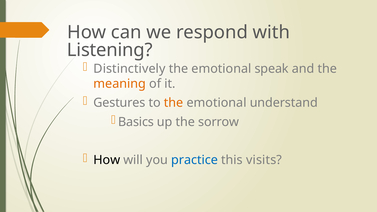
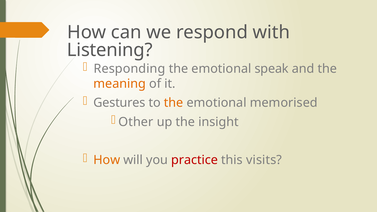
Distinctively: Distinctively -> Responding
understand: understand -> memorised
Basics: Basics -> Other
sorrow: sorrow -> insight
How at (107, 160) colour: black -> orange
practice colour: blue -> red
